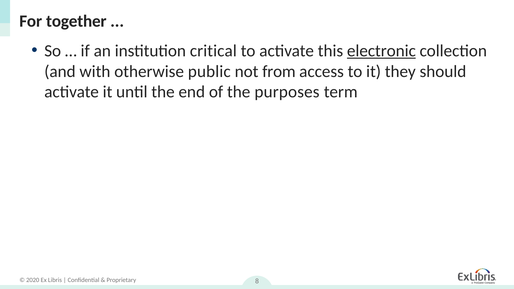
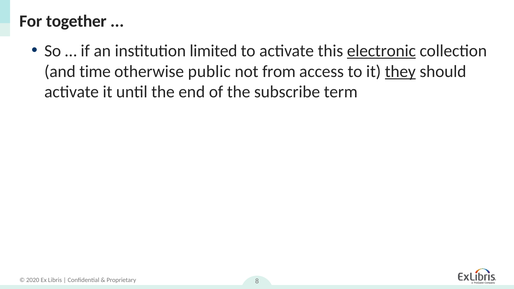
critical: critical -> limited
with: with -> time
they underline: none -> present
purposes: purposes -> subscribe
